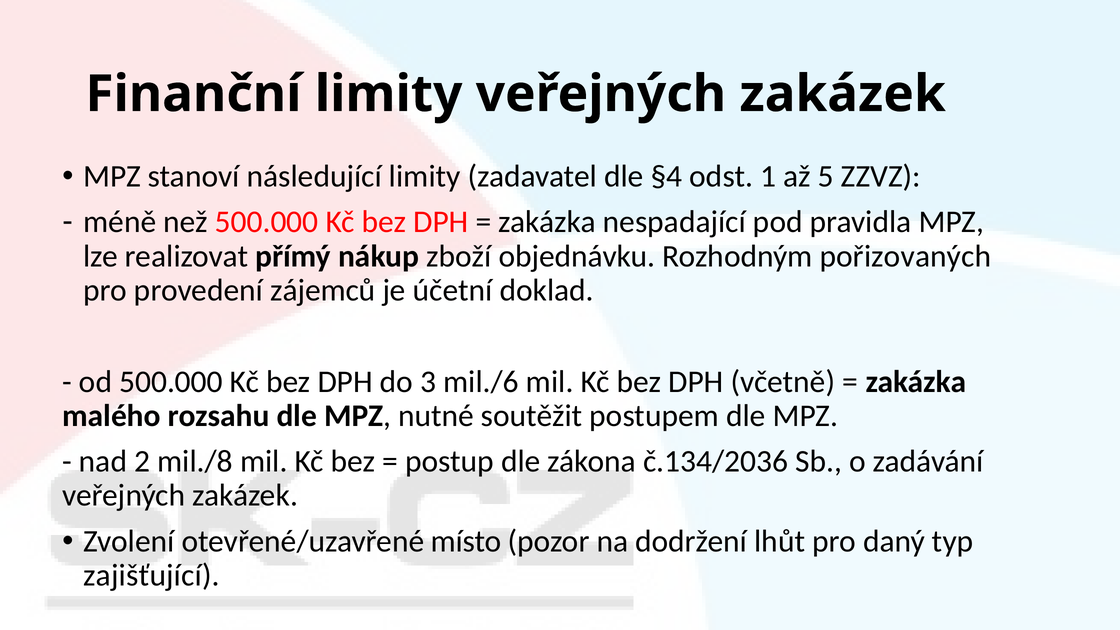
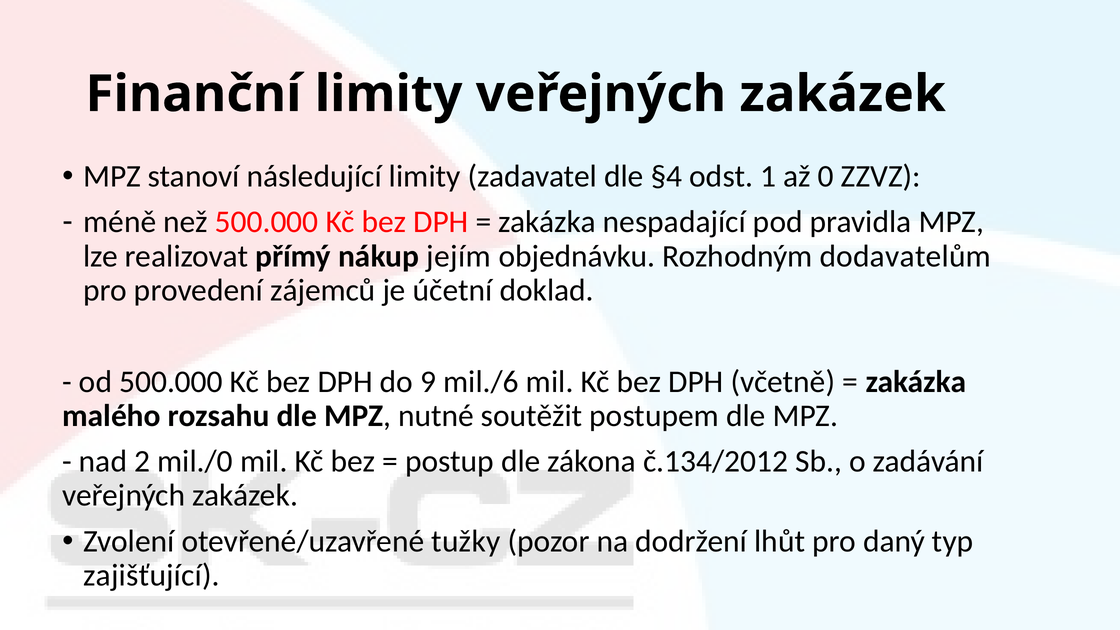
5: 5 -> 0
zboží: zboží -> jejím
pořizovaných: pořizovaných -> dodavatelům
3: 3 -> 9
mil./8: mil./8 -> mil./0
č.134/2036: č.134/2036 -> č.134/2012
místo: místo -> tužky
